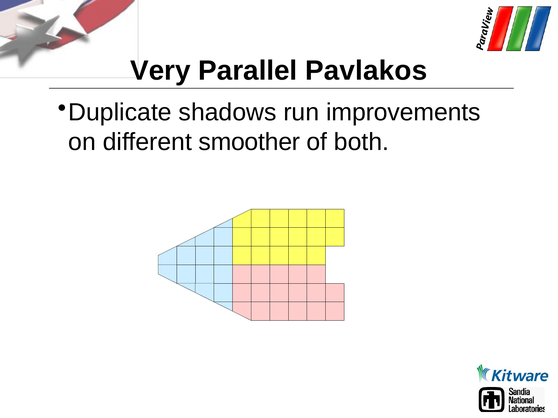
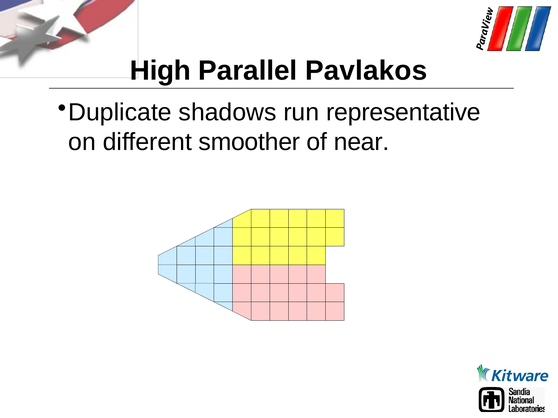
Very: Very -> High
improvements: improvements -> representative
both: both -> near
